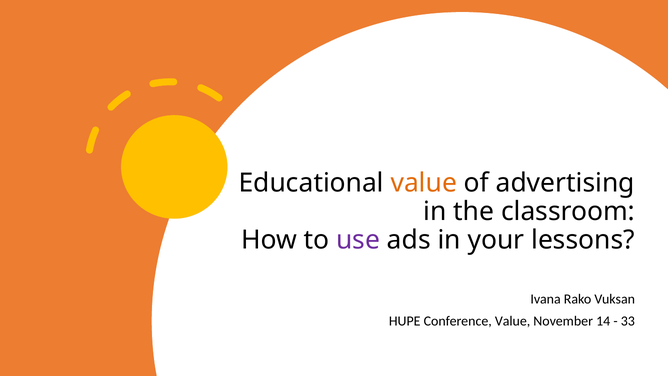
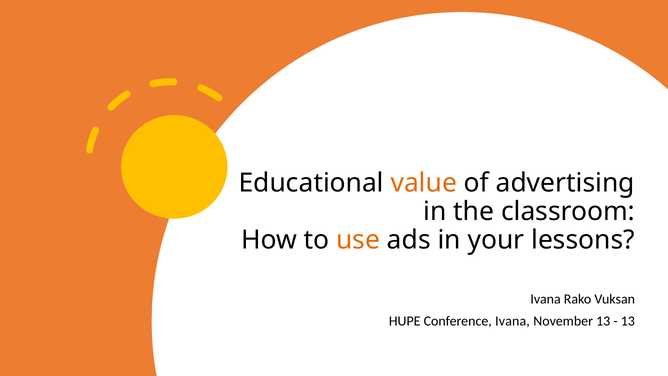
use colour: purple -> orange
Conference Value: Value -> Ivana
November 14: 14 -> 13
33 at (628, 321): 33 -> 13
